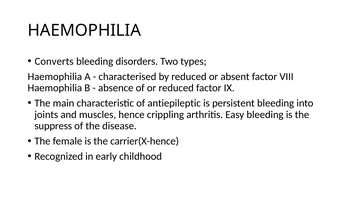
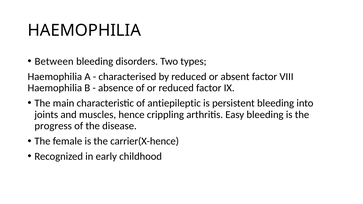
Converts: Converts -> Between
suppress: suppress -> progress
